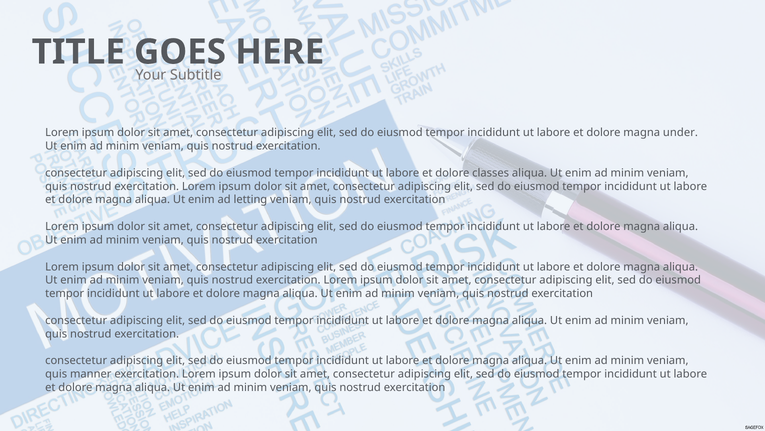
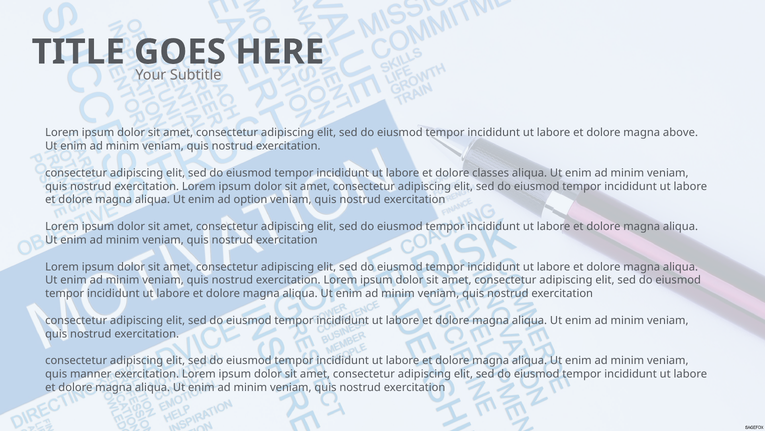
under: under -> above
letting: letting -> option
